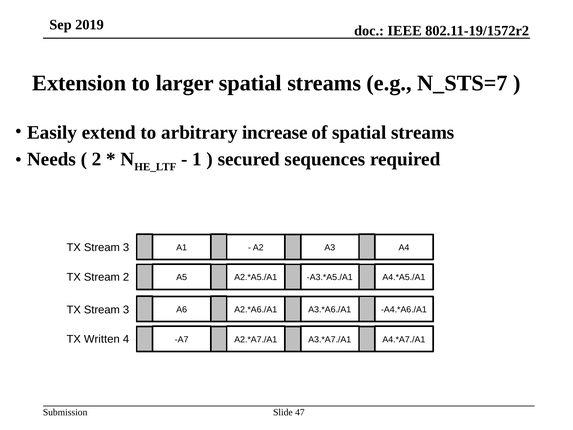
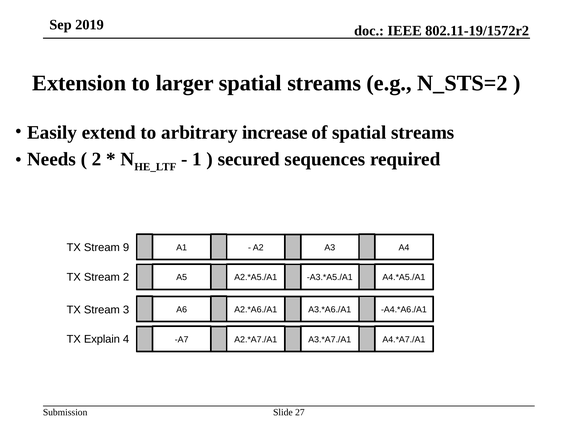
N_STS=7: N_STS=7 -> N_STS=2
3 at (126, 247): 3 -> 9
Written: Written -> Explain
47: 47 -> 27
